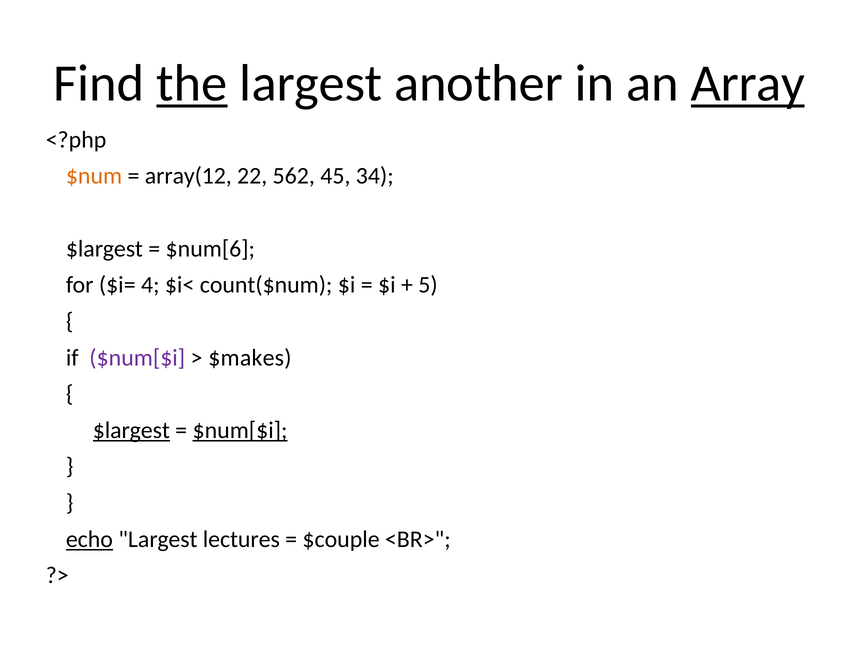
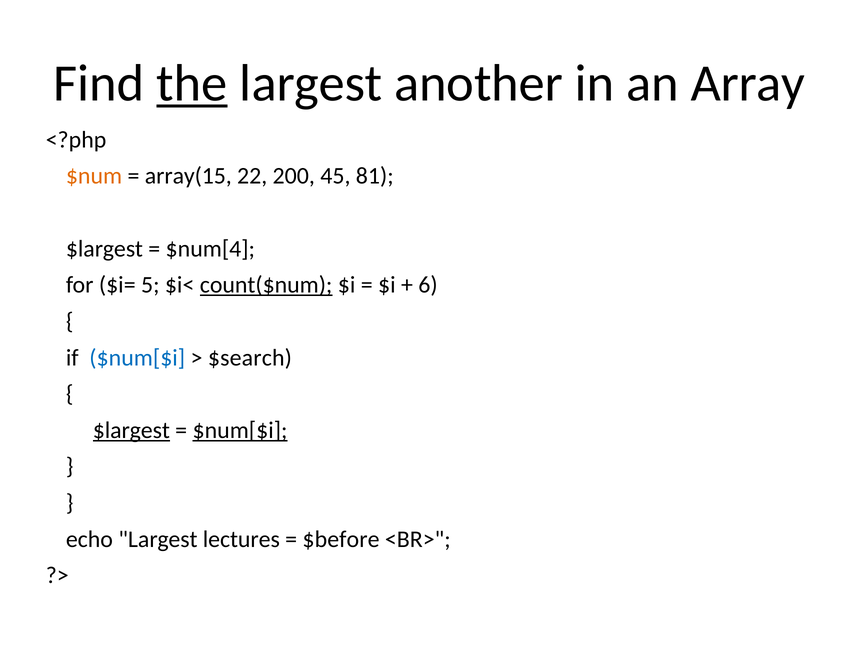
Array underline: present -> none
array(12: array(12 -> array(15
562: 562 -> 200
34: 34 -> 81
$num[6: $num[6 -> $num[4
4: 4 -> 5
count($num underline: none -> present
5: 5 -> 6
$num[$i at (137, 357) colour: purple -> blue
$makes: $makes -> $search
echo underline: present -> none
$couple: $couple -> $before
